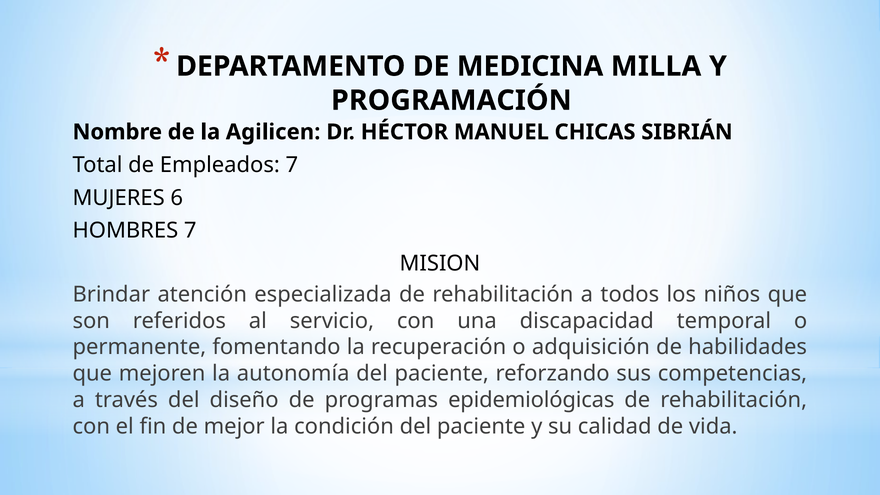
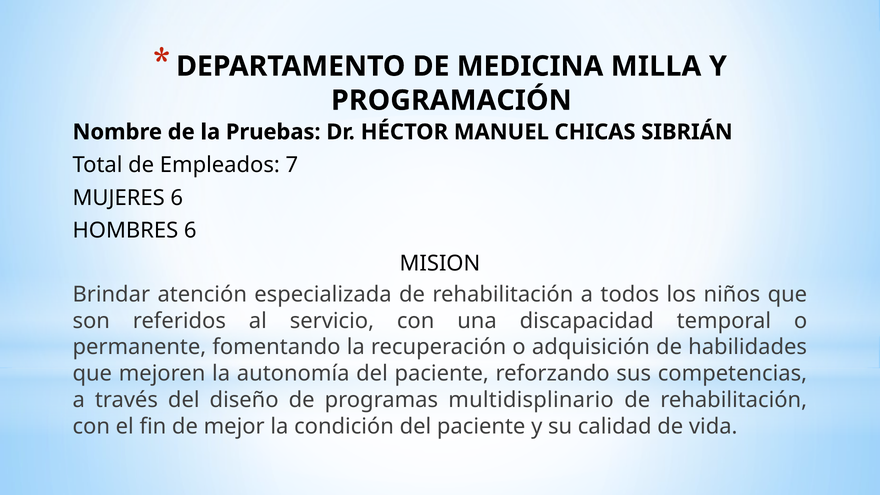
Agilicen: Agilicen -> Pruebas
HOMBRES 7: 7 -> 6
epidemiológicas: epidemiológicas -> multidisplinario
